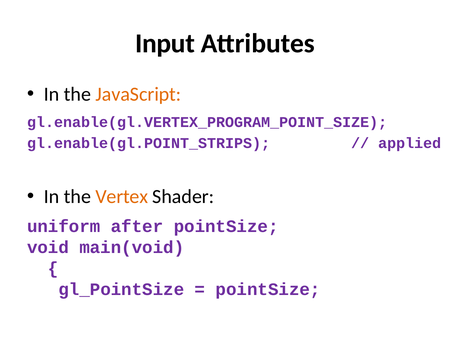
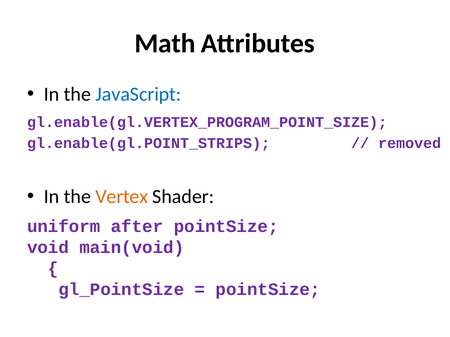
Input: Input -> Math
JavaScript colour: orange -> blue
applied: applied -> removed
